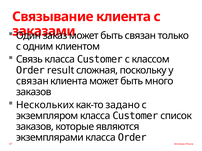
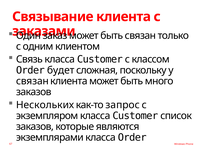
result: result -> будет
задано: задано -> запрос
